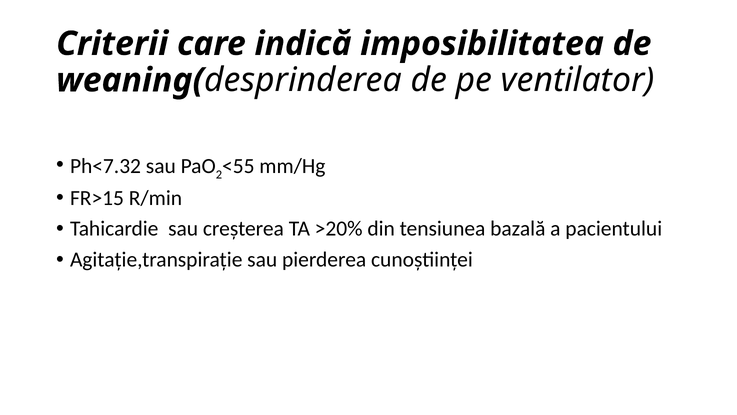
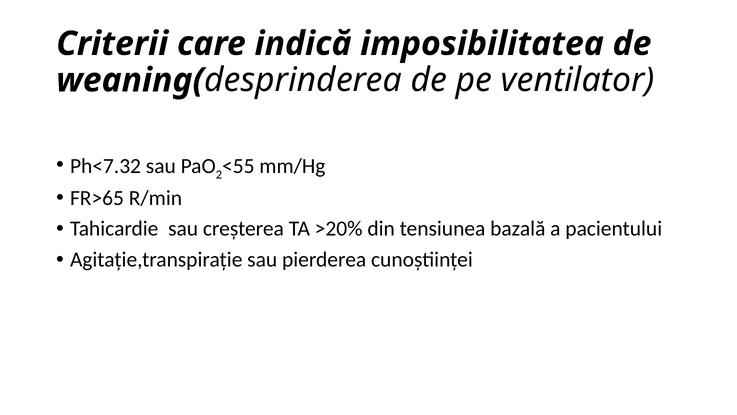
FR>15: FR>15 -> FR>65
